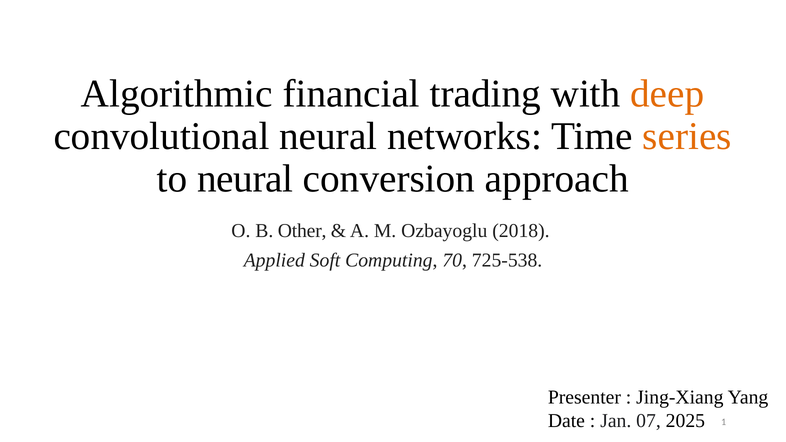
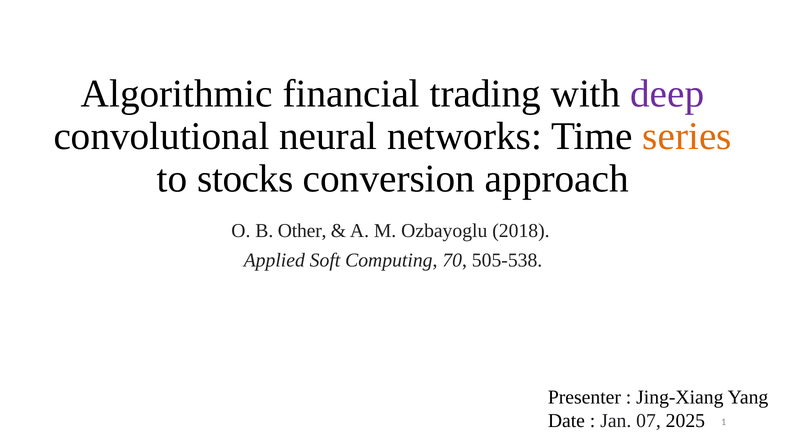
deep colour: orange -> purple
to neural: neural -> stocks
725-538: 725-538 -> 505-538
